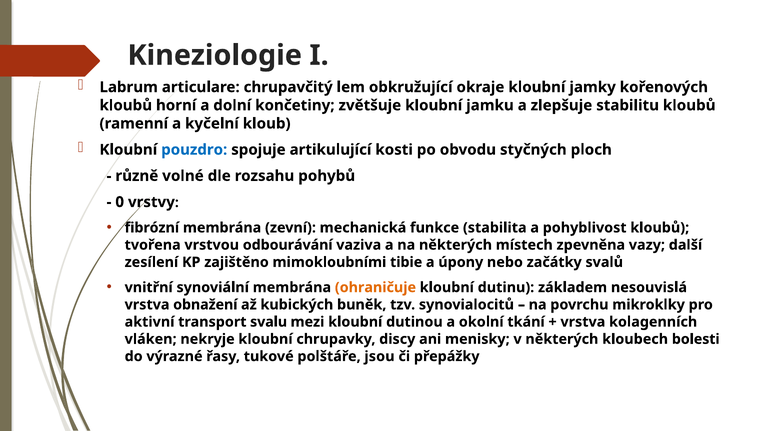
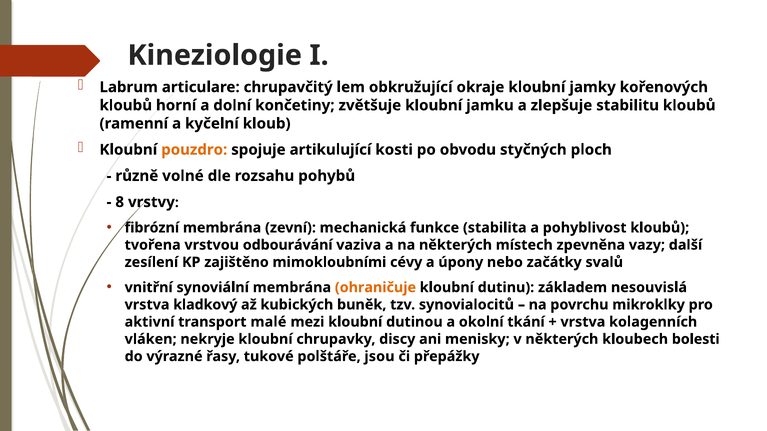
pouzdro colour: blue -> orange
0: 0 -> 8
tibie: tibie -> cévy
obnažení: obnažení -> kladkový
svalu: svalu -> malé
